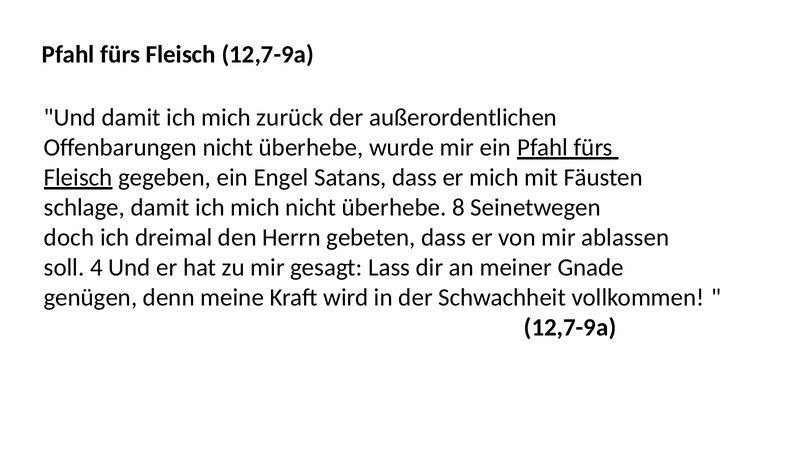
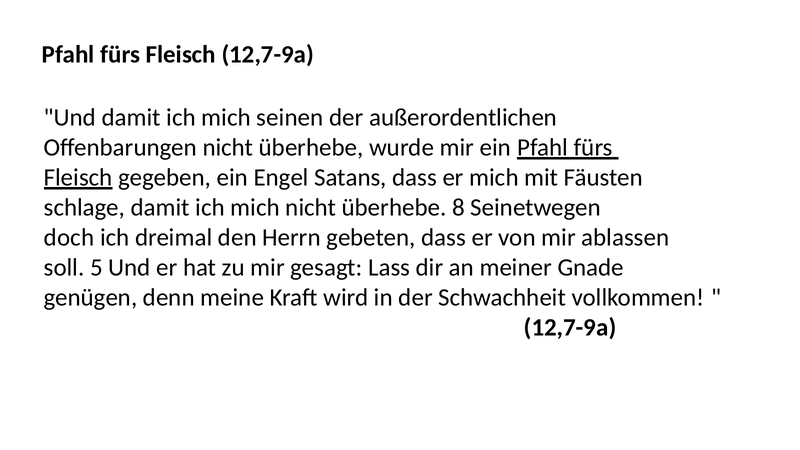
zurück: zurück -> seinen
4: 4 -> 5
